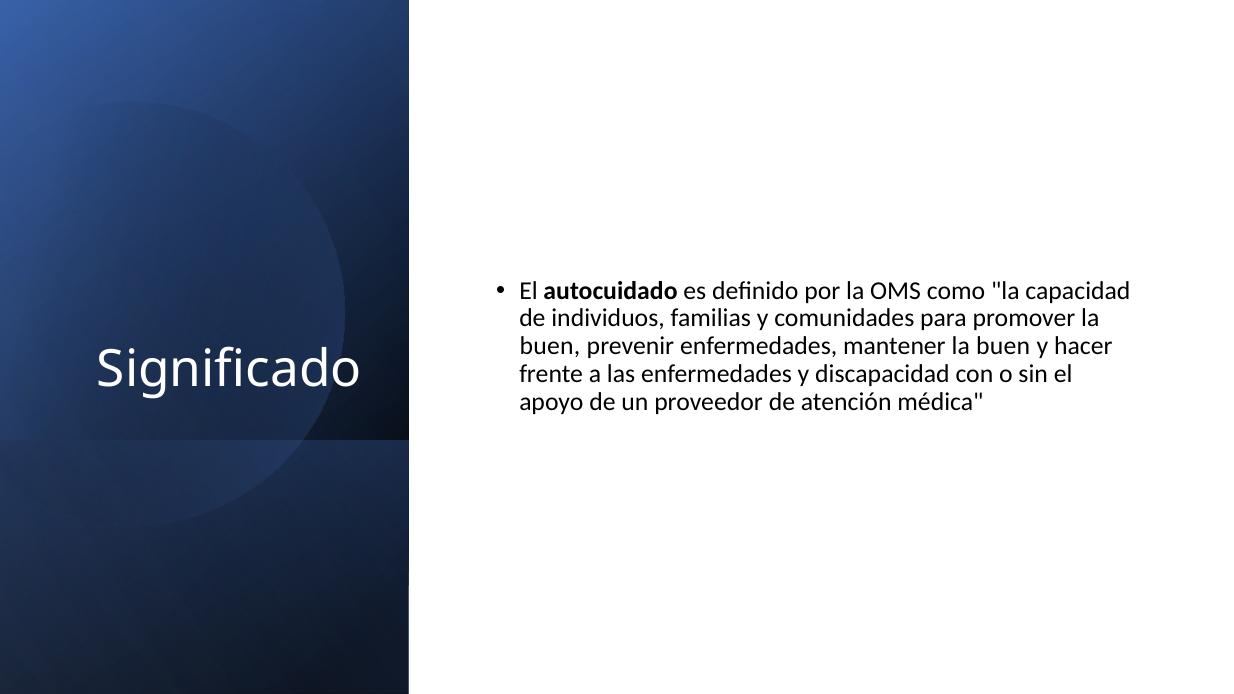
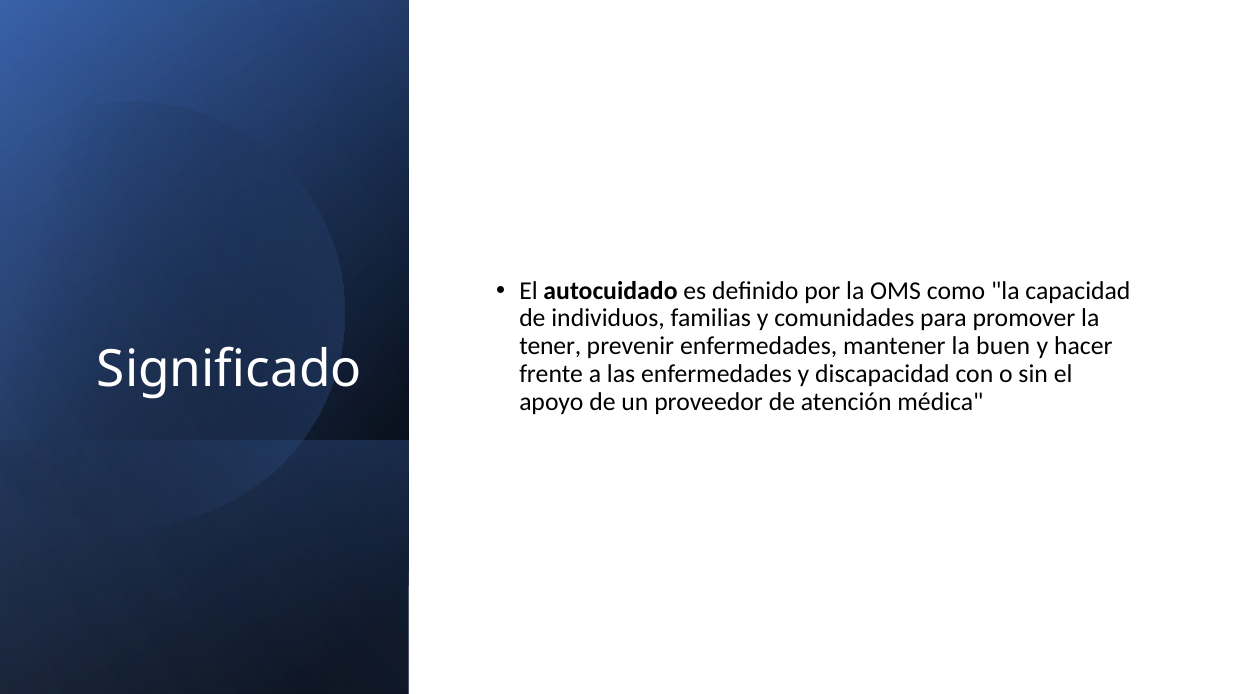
buen at (550, 346): buen -> tener
